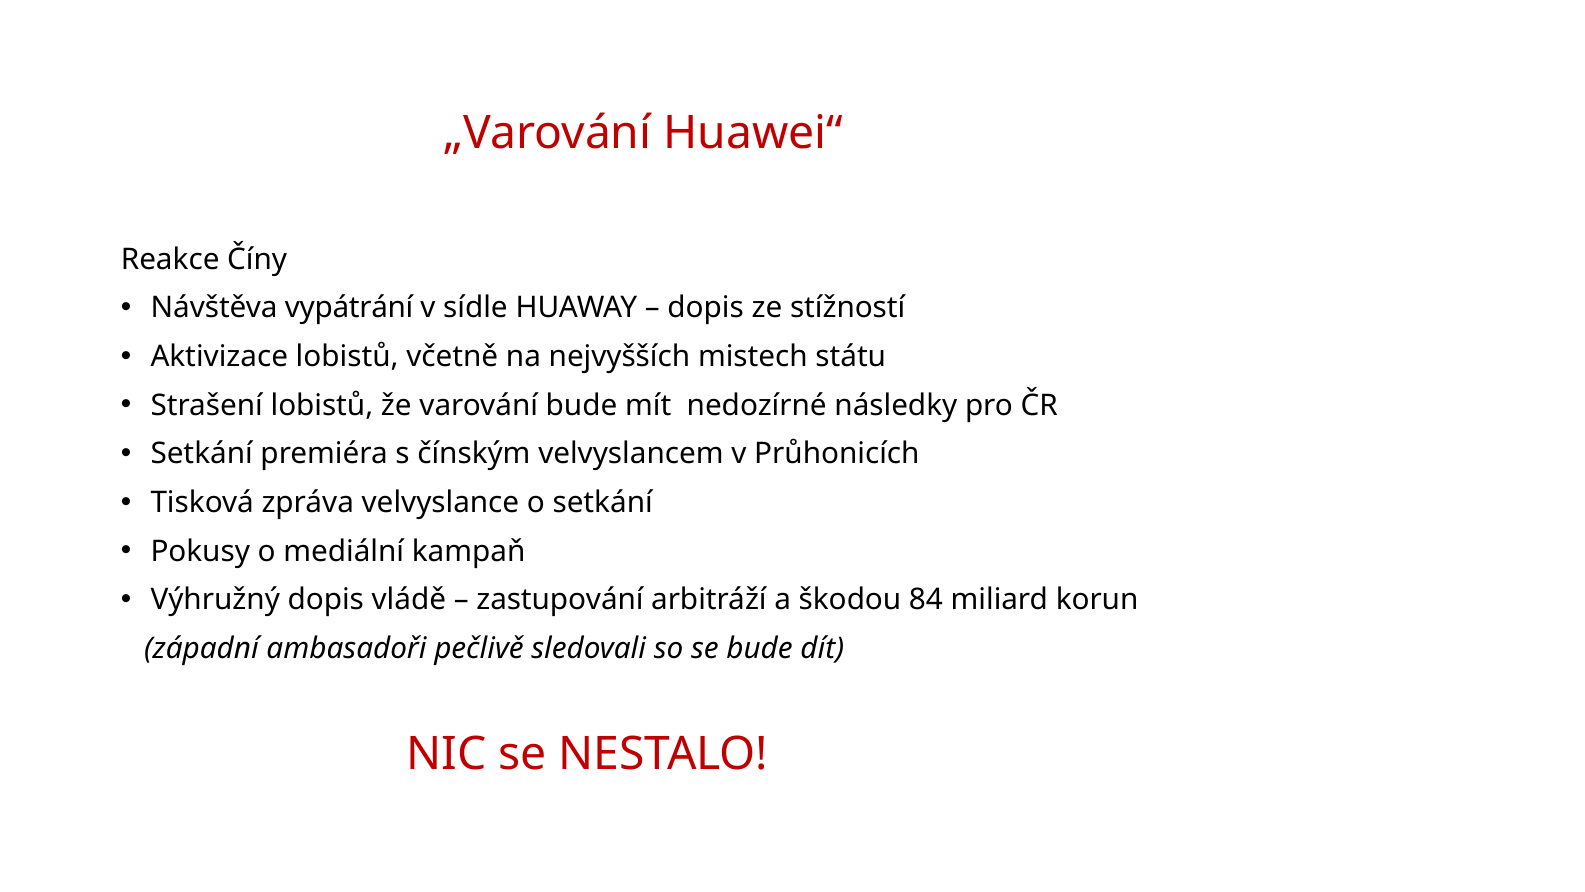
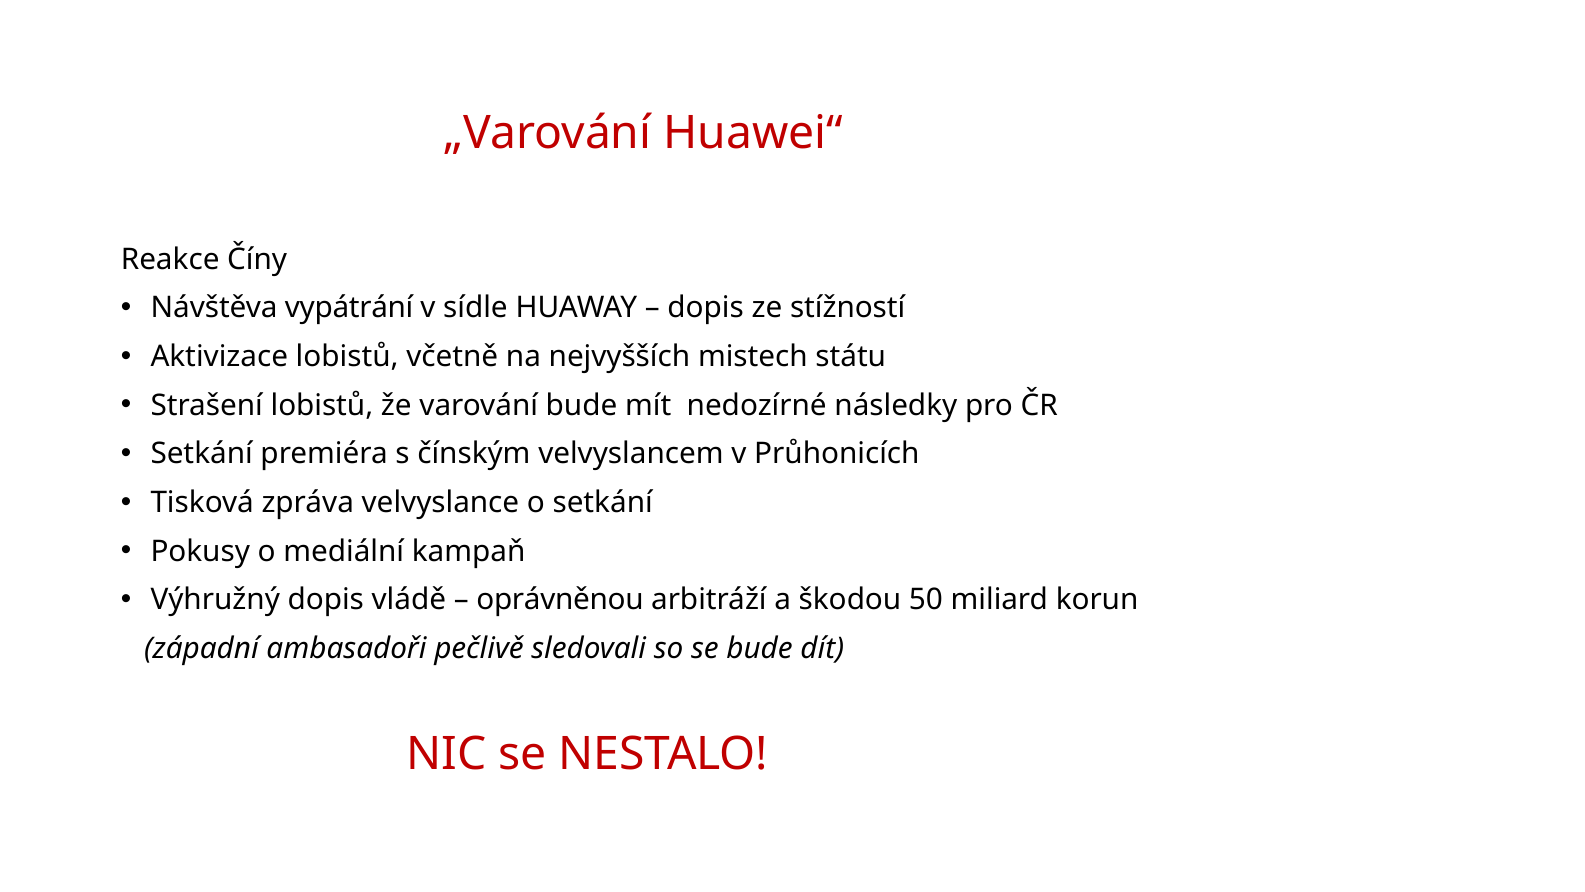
zastupování: zastupování -> oprávněnou
84: 84 -> 50
